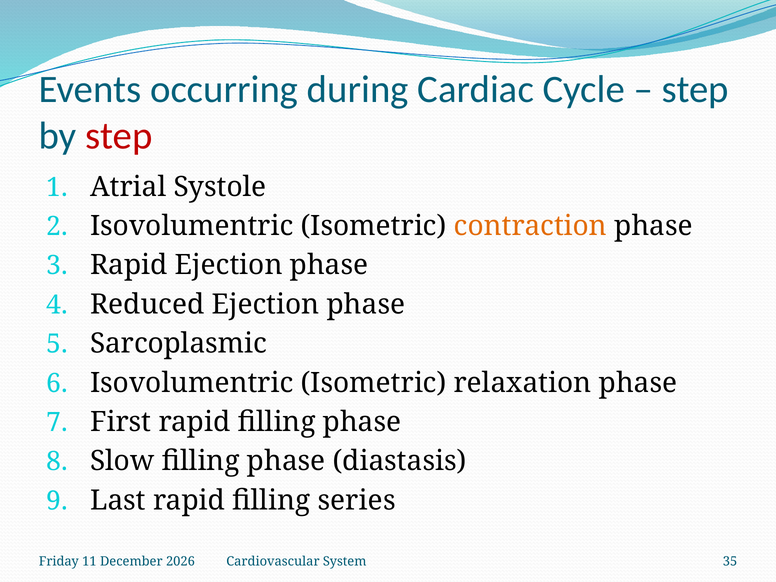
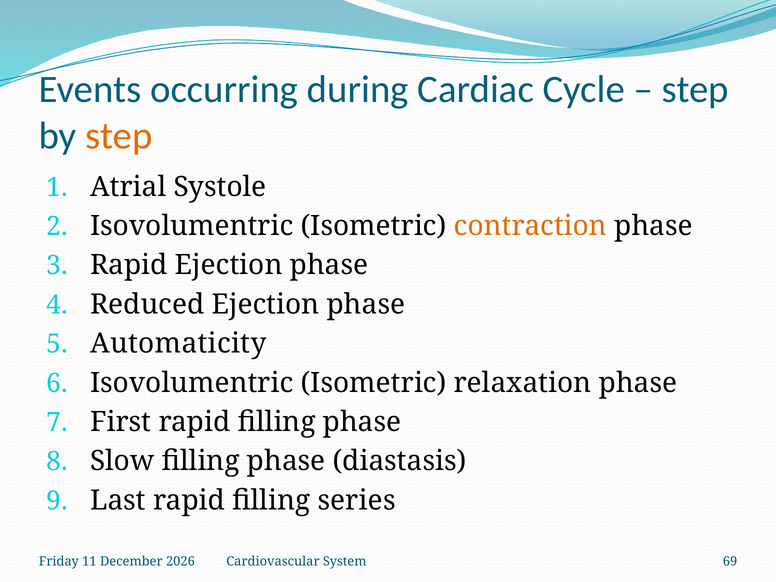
step at (119, 136) colour: red -> orange
Sarcoplasmic: Sarcoplasmic -> Automaticity
35: 35 -> 69
